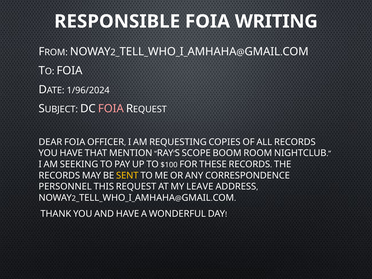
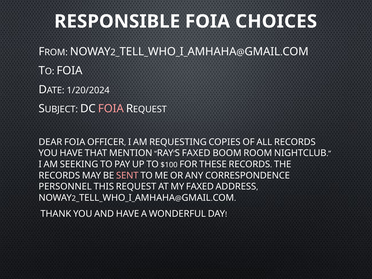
WRITING: WRITING -> CHOICES
1/96/2024: 1/96/2024 -> 1/20/2024
SCOPE at (196, 153): SCOPE -> FAXED
SENT colour: yellow -> pink
MY LEAVE: LEAVE -> FAXED
